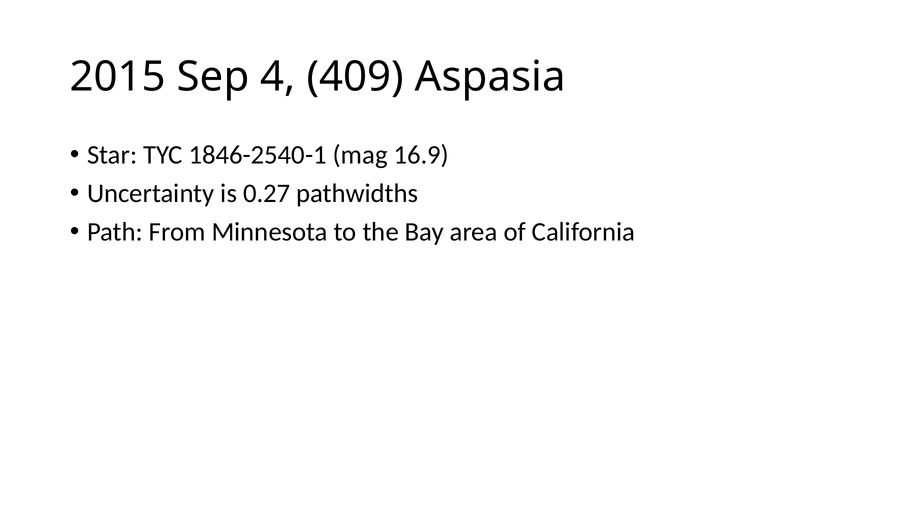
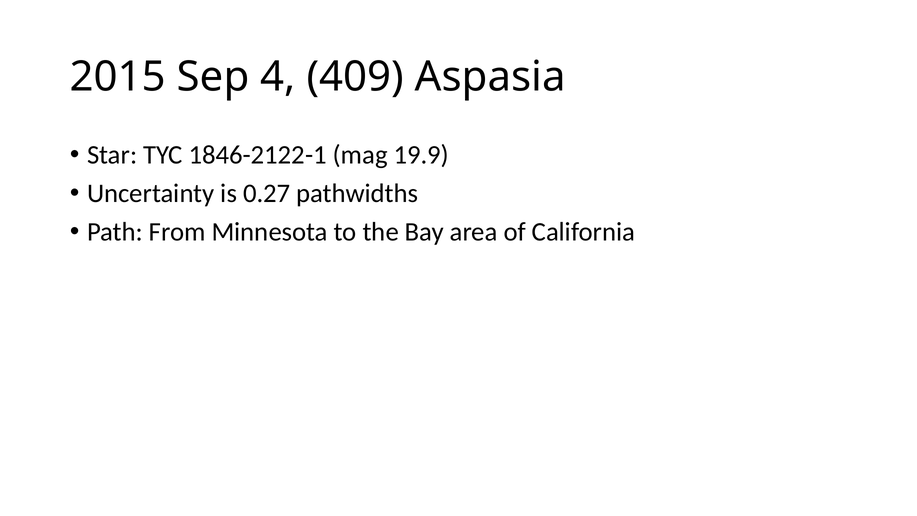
1846-2540-1: 1846-2540-1 -> 1846-2122-1
16.9: 16.9 -> 19.9
